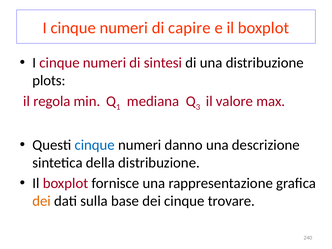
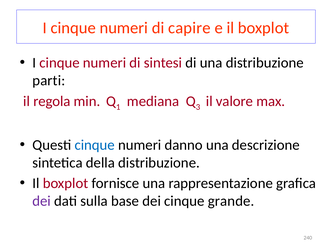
plots: plots -> parti
dei at (42, 201) colour: orange -> purple
trovare: trovare -> grande
